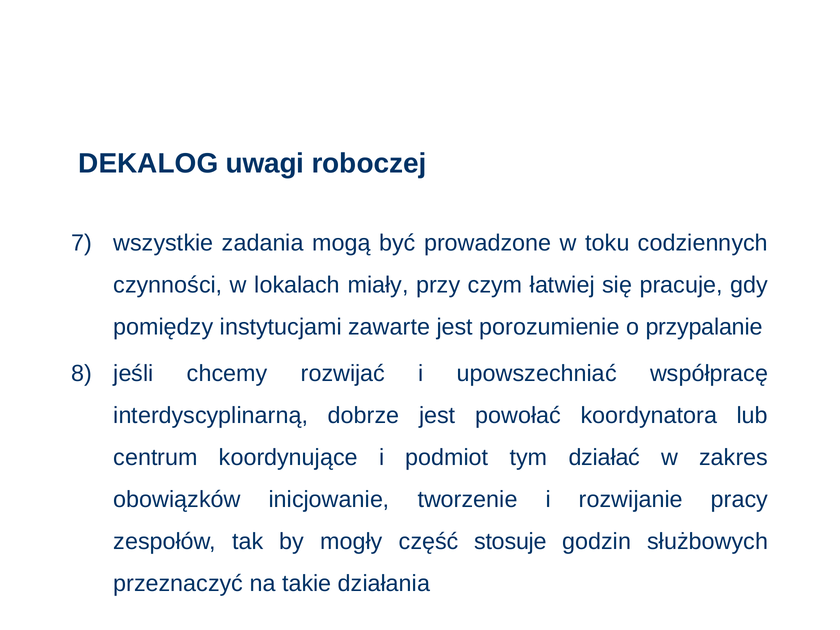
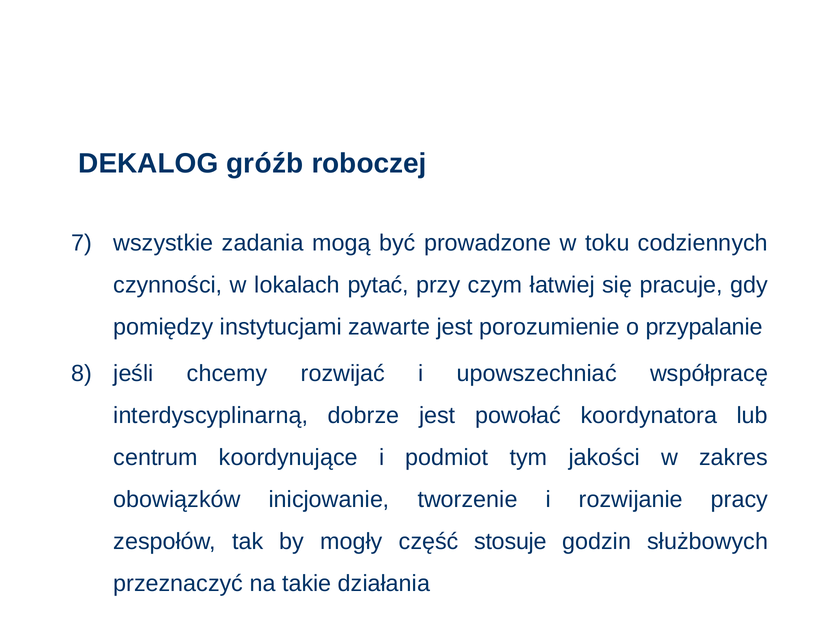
uwagi: uwagi -> gróźb
miały: miały -> pytać
działać: działać -> jakości
